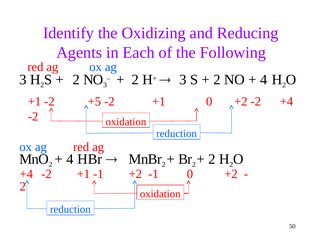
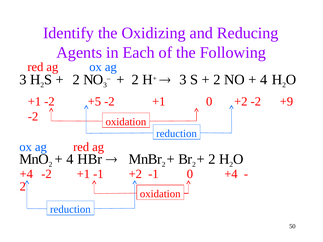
-2 +4: +4 -> +9
-1 0 +2: +2 -> +4
